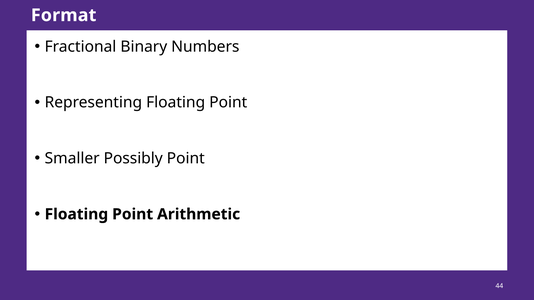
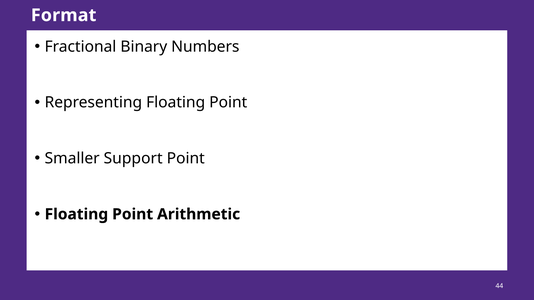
Possibly: Possibly -> Support
